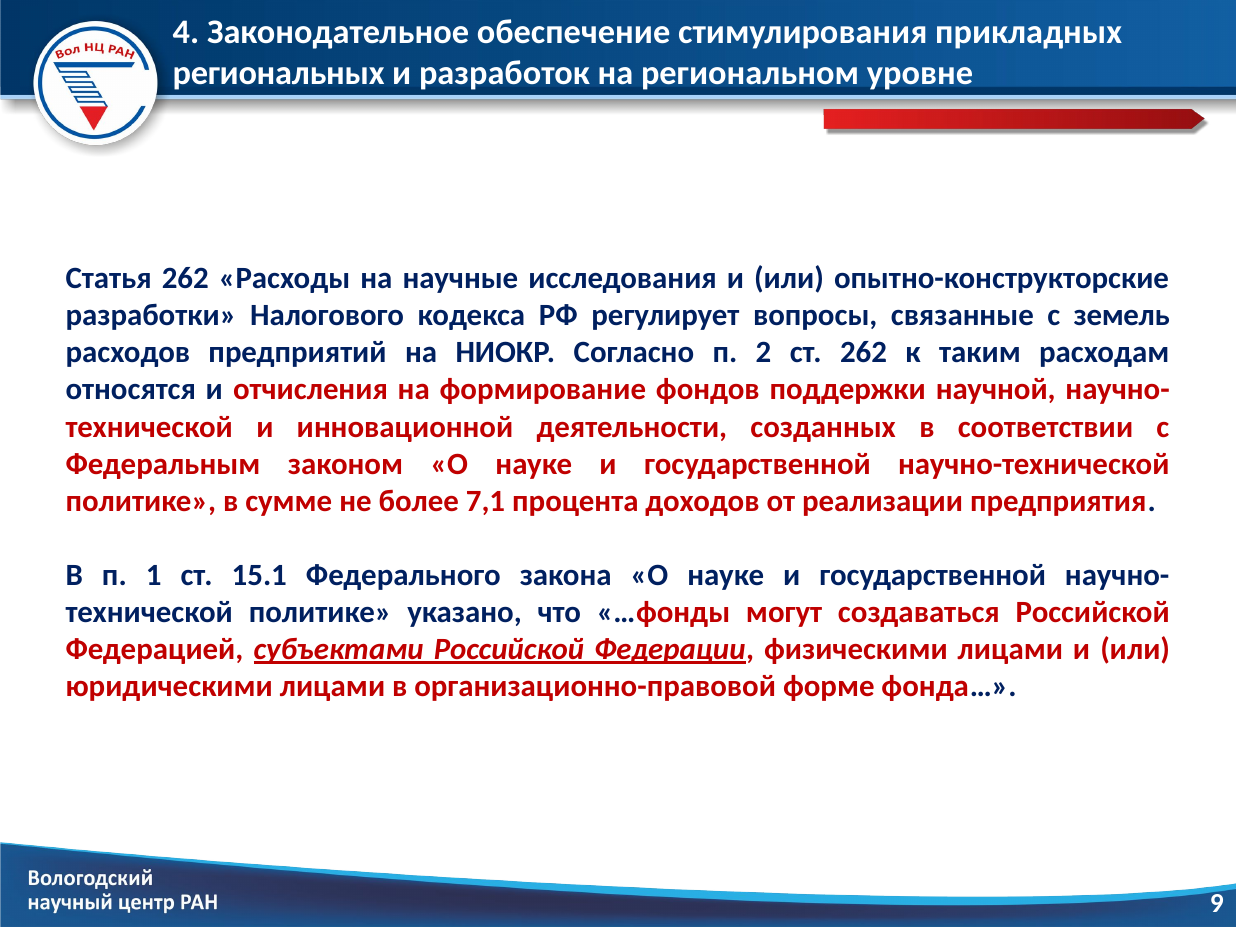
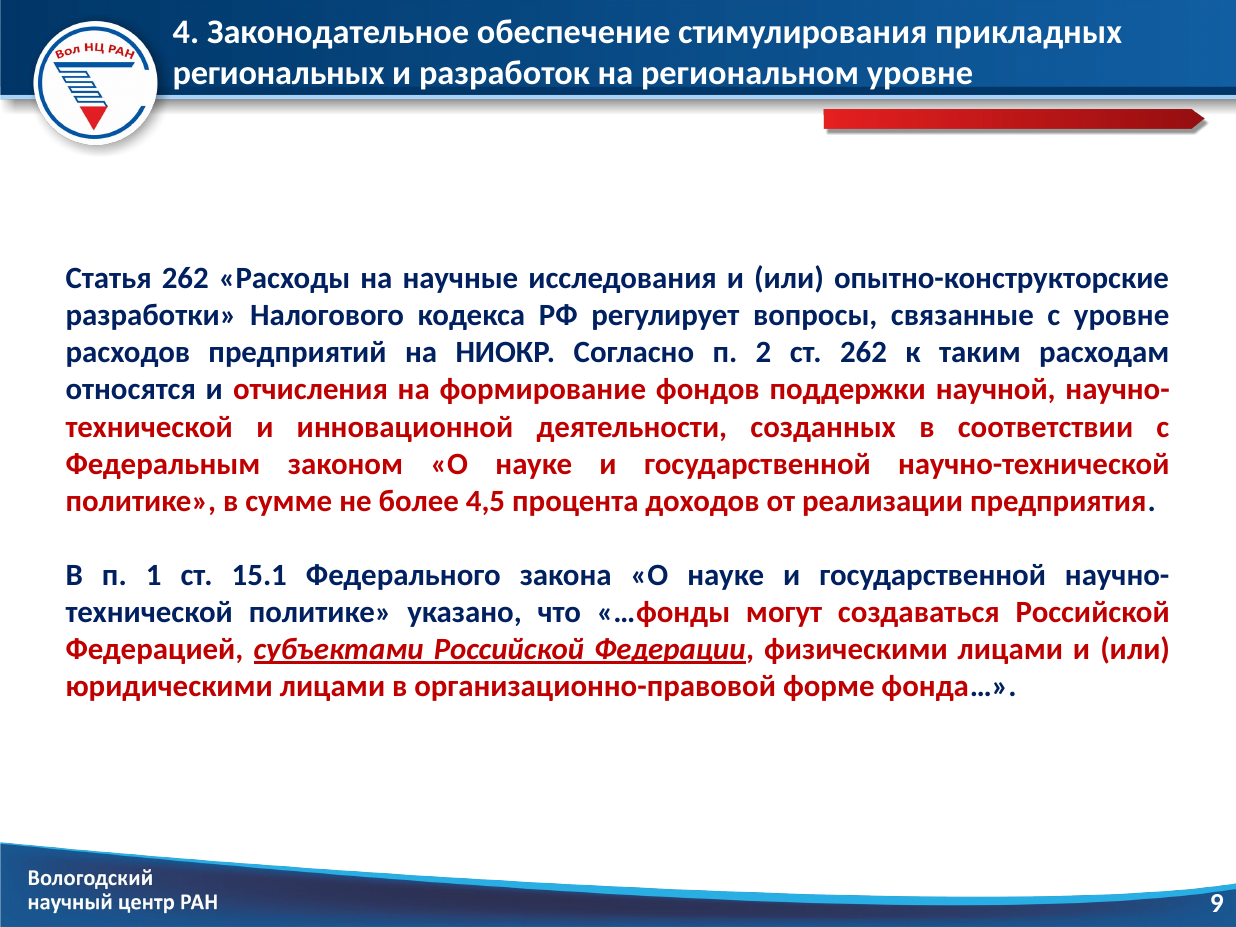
с земель: земель -> уровне
7,1: 7,1 -> 4,5
